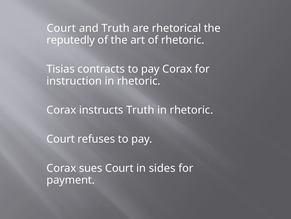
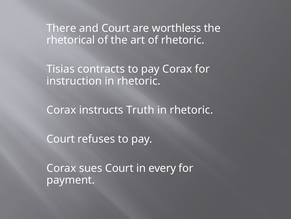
Court at (61, 28): Court -> There
and Truth: Truth -> Court
rhetorical: rhetorical -> worthless
reputedly: reputedly -> rhetorical
sides: sides -> every
